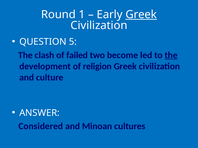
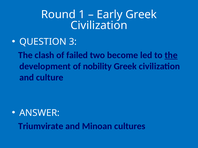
Greek at (141, 15) underline: present -> none
5: 5 -> 3
religion: religion -> nobility
Considered: Considered -> Triumvirate
